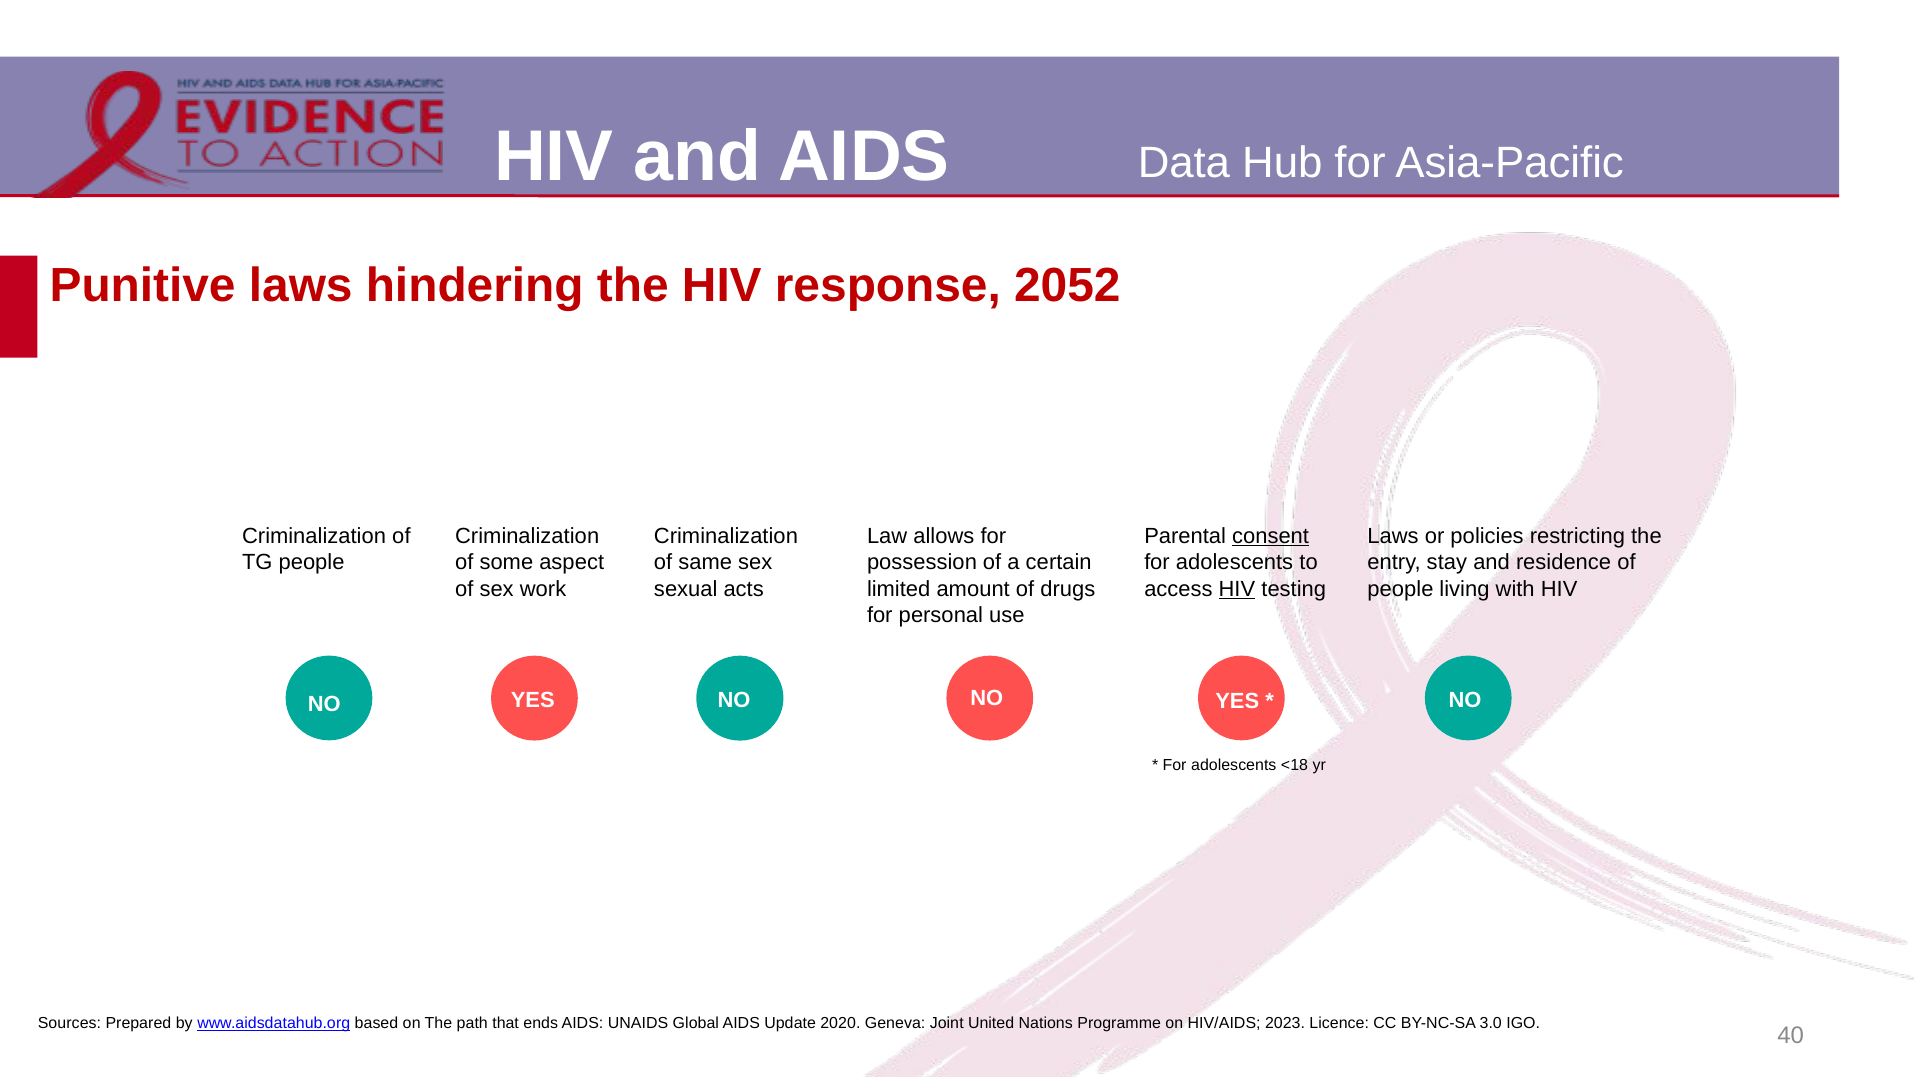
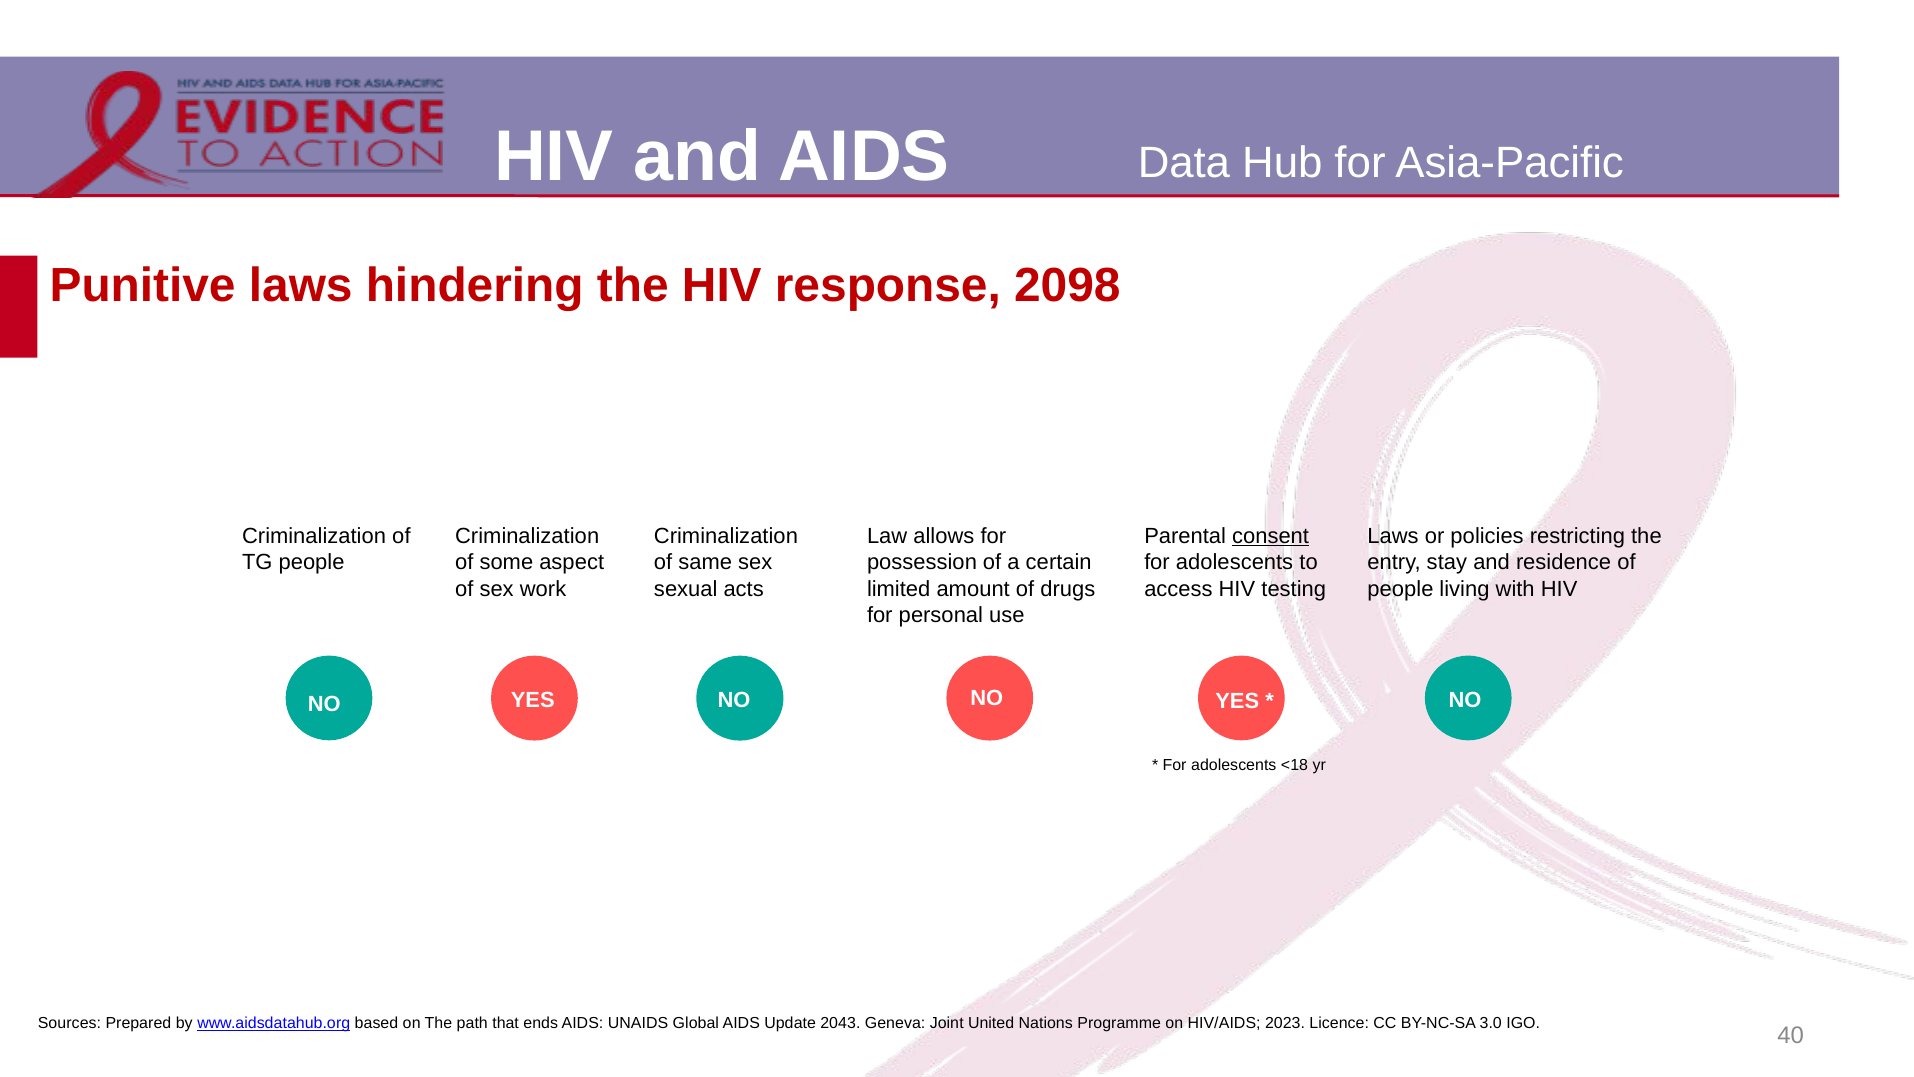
2052: 2052 -> 2098
HIV at (1237, 589) underline: present -> none
2020: 2020 -> 2043
